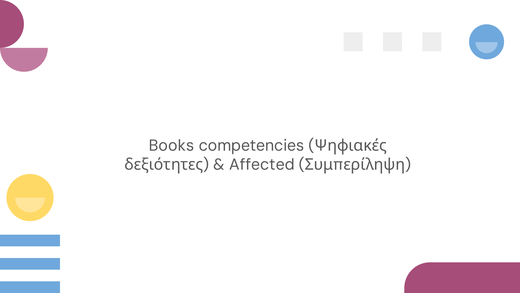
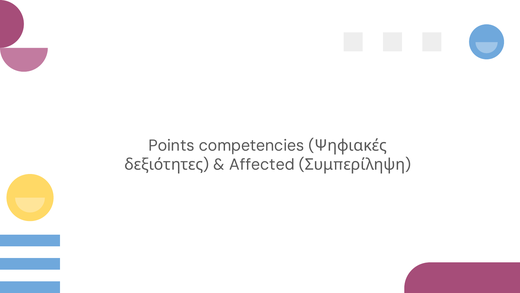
Books: Books -> Points
